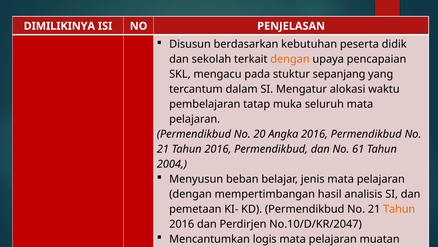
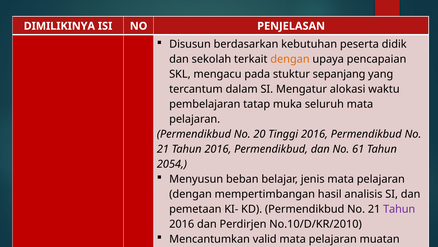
Angka: Angka -> Tinggi
2004: 2004 -> 2054
Tahun at (399, 209) colour: orange -> purple
No.10/D/KR/2047: No.10/D/KR/2047 -> No.10/D/KR/2010
logis: logis -> valid
